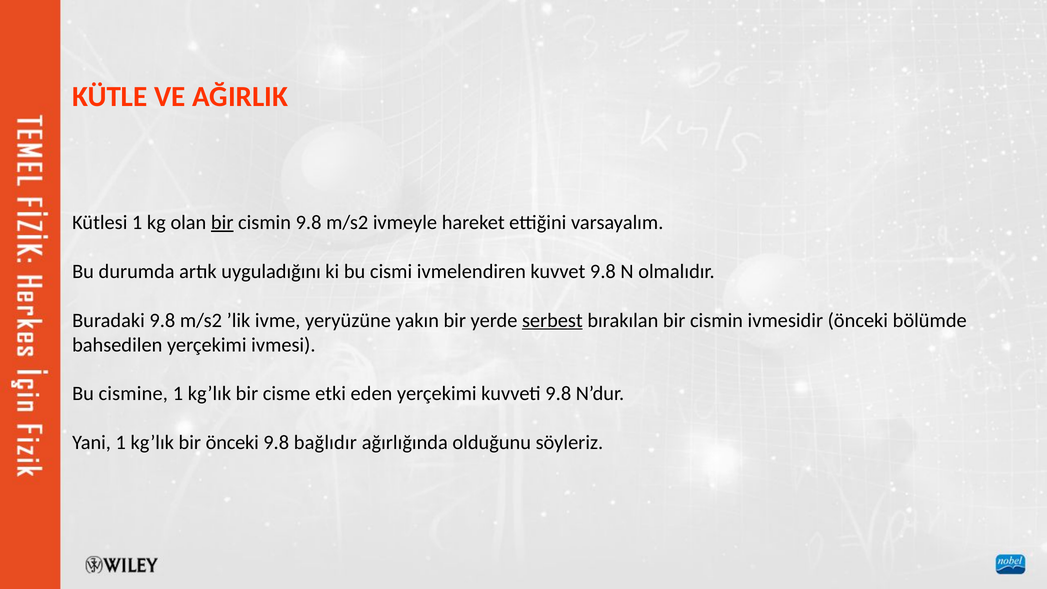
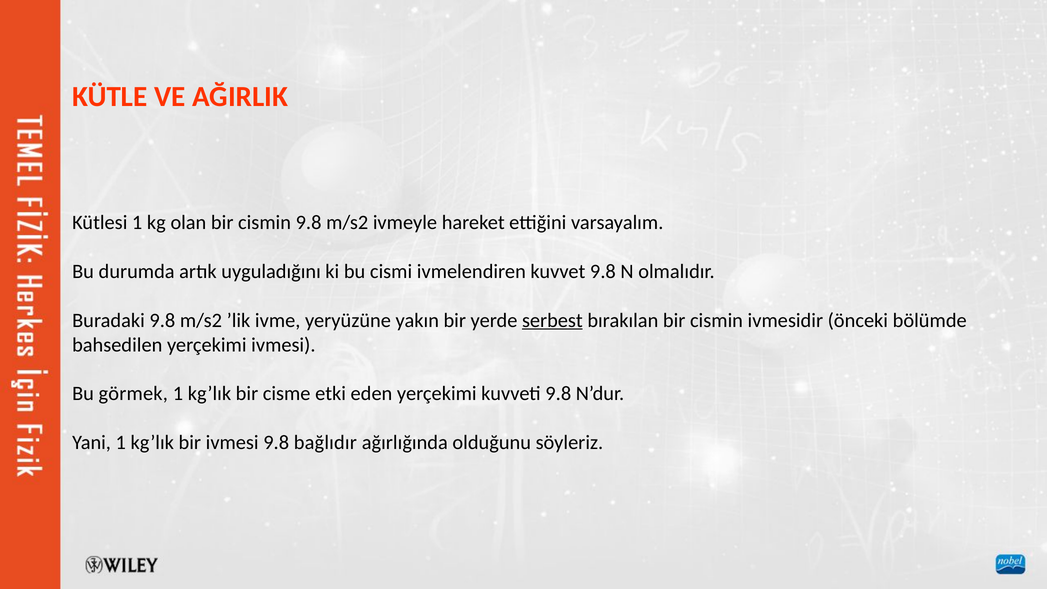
bir at (222, 223) underline: present -> none
cismine: cismine -> görmek
bir önceki: önceki -> ivmesi
